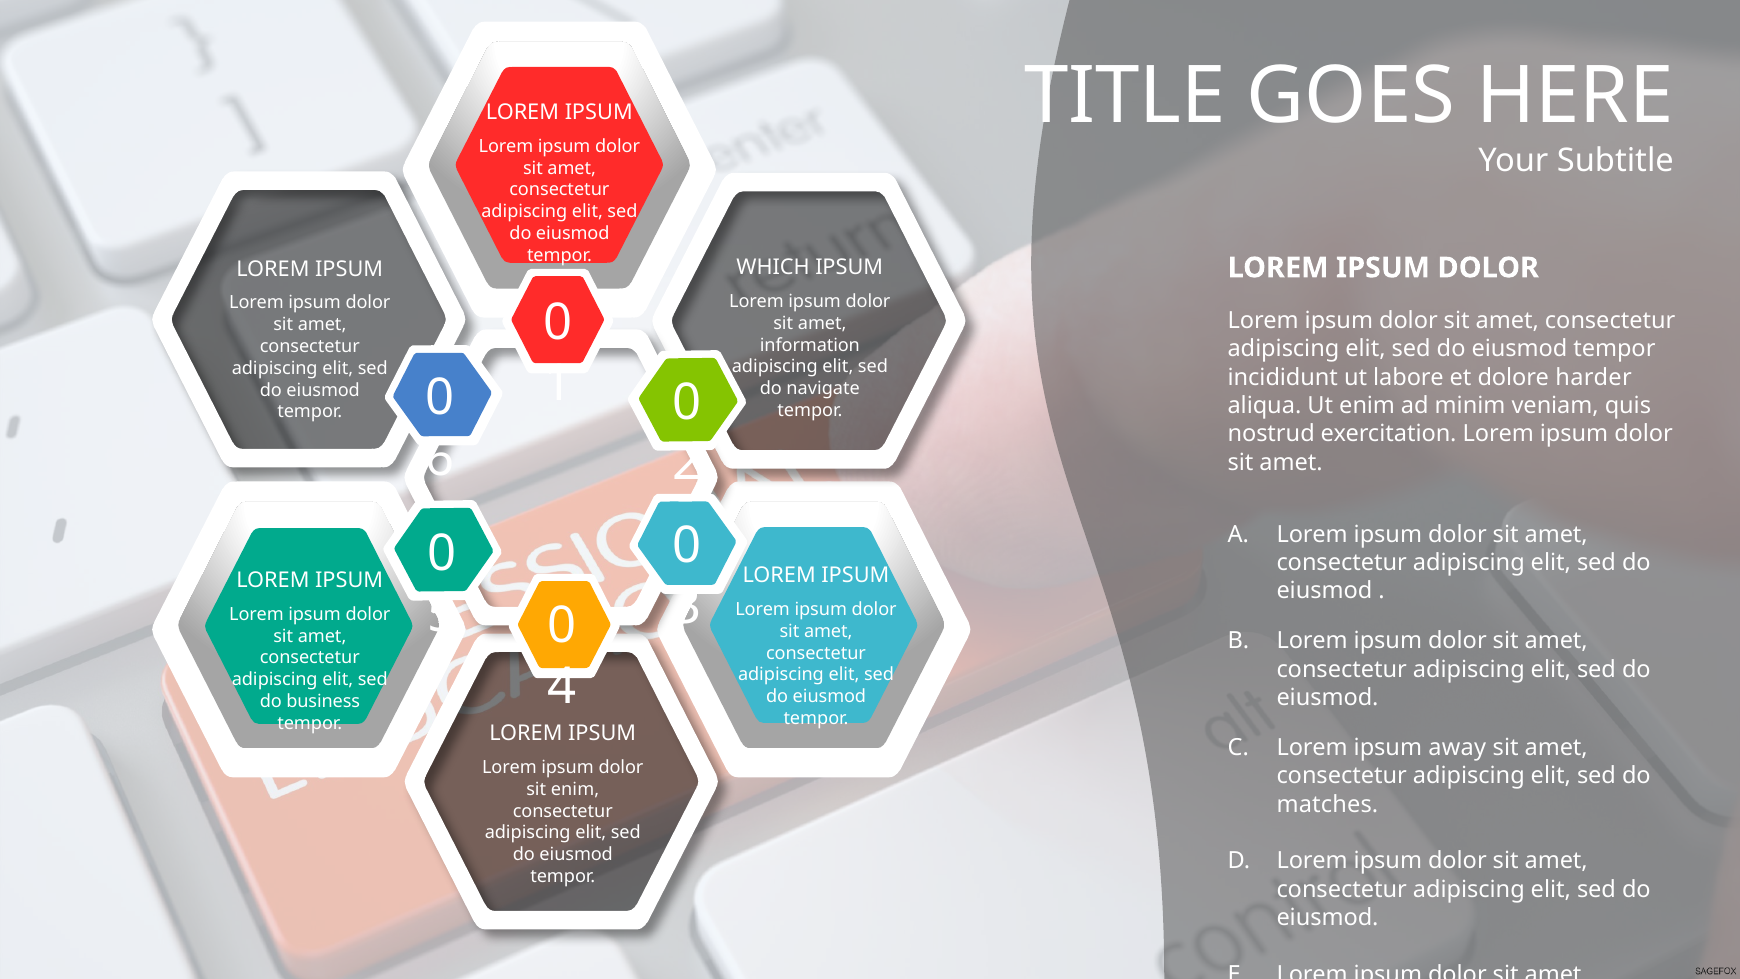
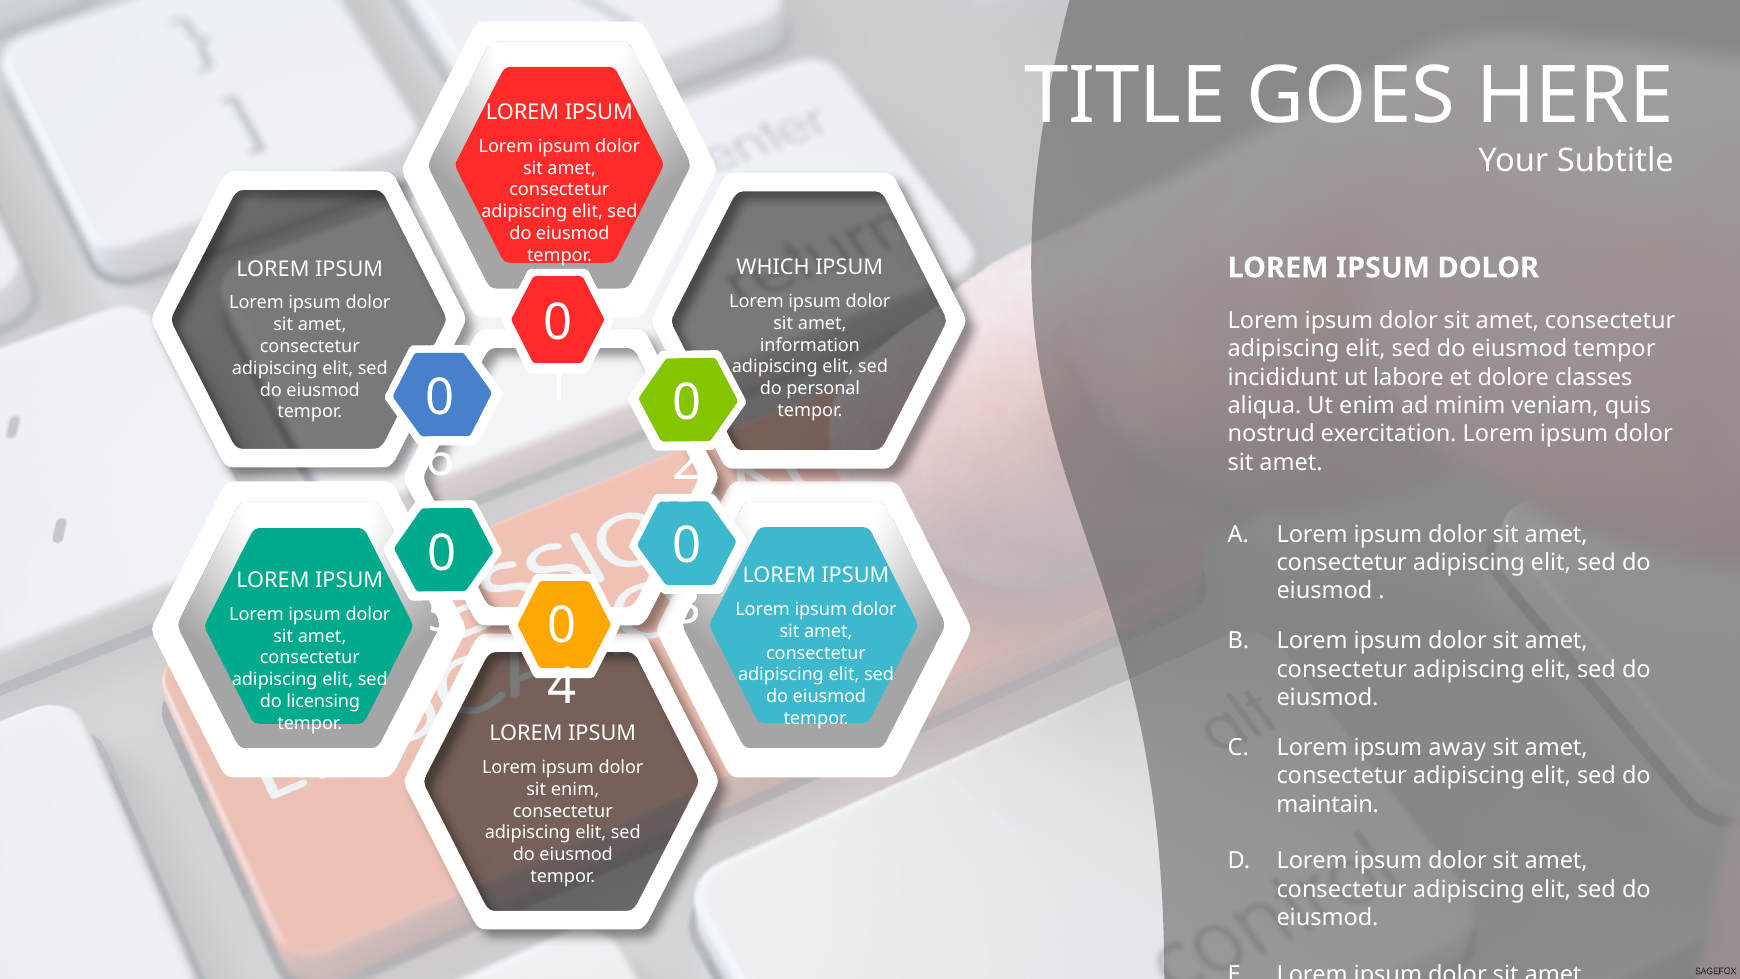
harder: harder -> classes
navigate: navigate -> personal
business: business -> licensing
matches: matches -> maintain
